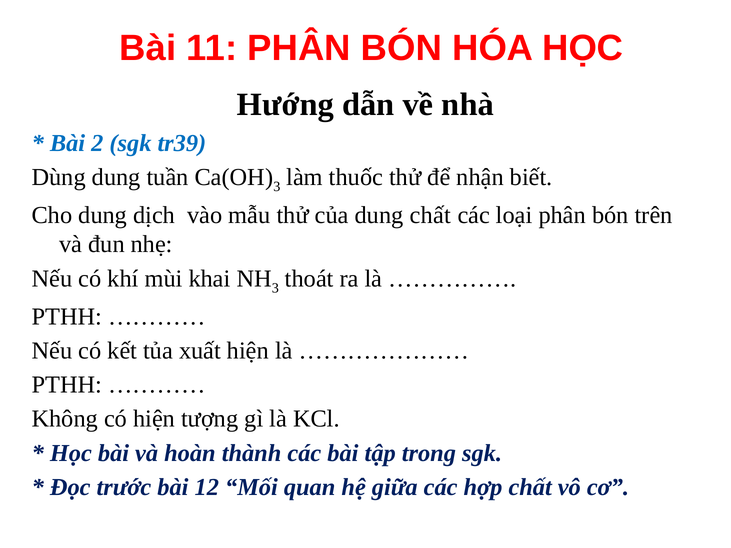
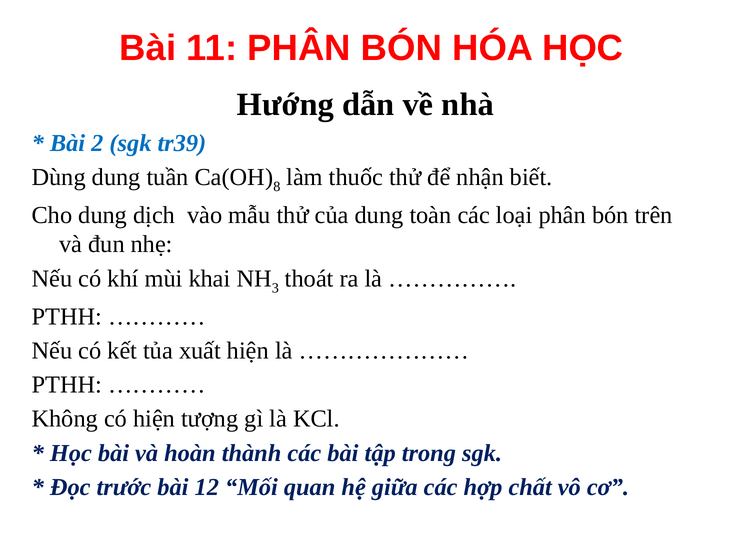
3 at (277, 187): 3 -> 8
dung chất: chất -> toàn
